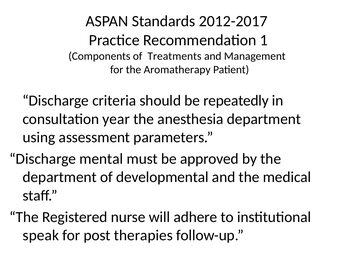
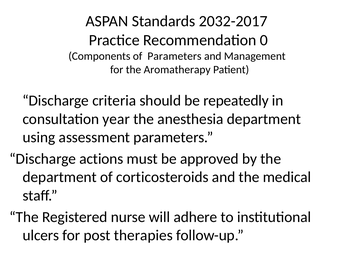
2012-2017: 2012-2017 -> 2032-2017
1: 1 -> 0
of Treatments: Treatments -> Parameters
mental: mental -> actions
developmental: developmental -> corticosteroids
speak: speak -> ulcers
